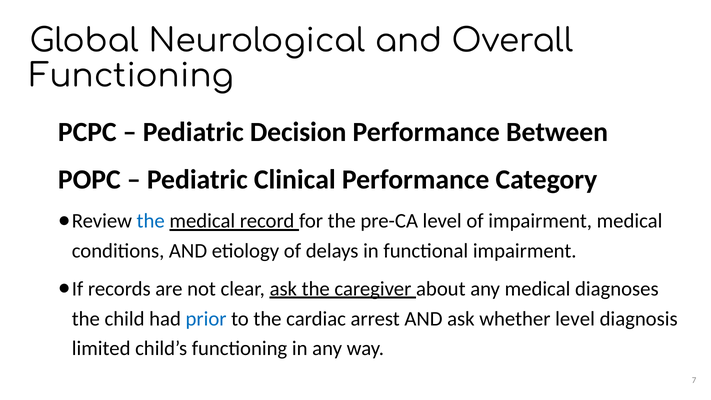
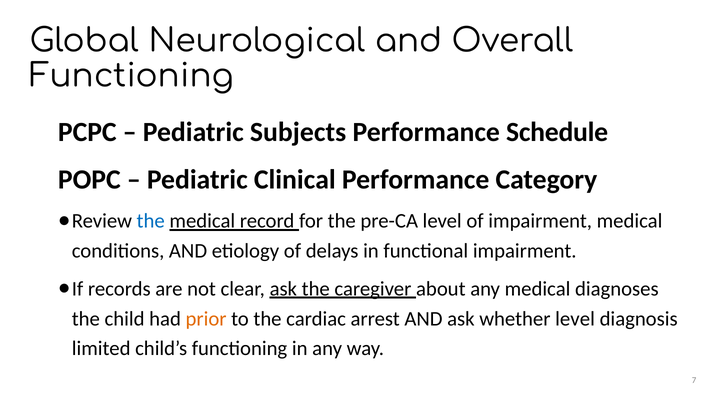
Decision: Decision -> Subjects
Between: Between -> Schedule
prior colour: blue -> orange
